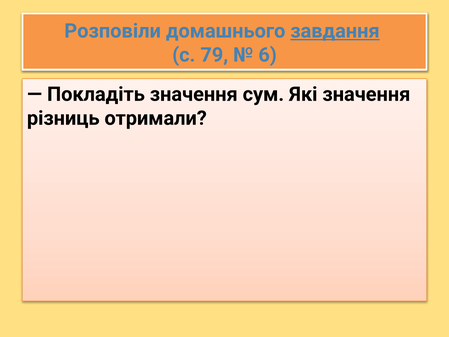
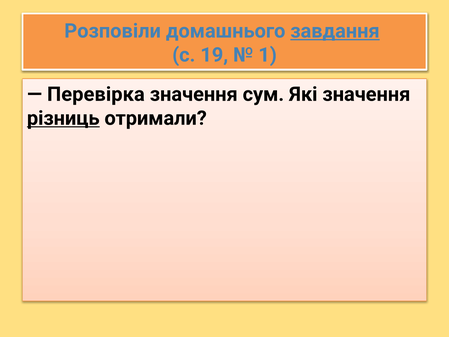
79: 79 -> 19
6: 6 -> 1
Покладіть: Покладіть -> Перевірка
різниць underline: none -> present
